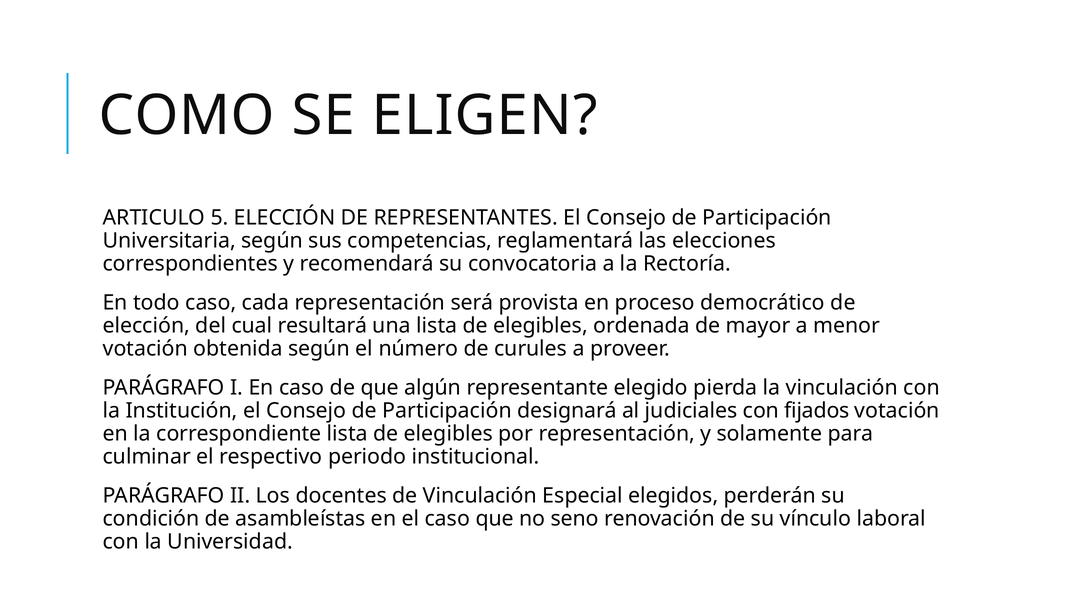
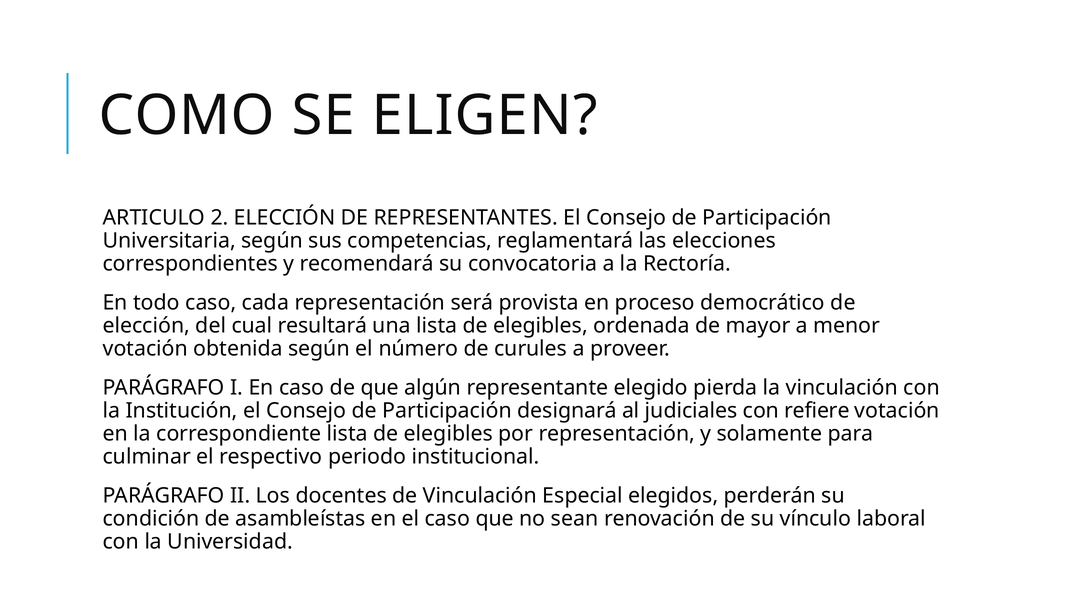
5: 5 -> 2
fijados: fijados -> refiere
seno: seno -> sean
